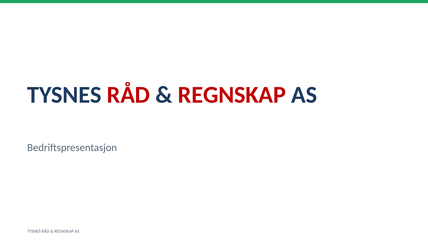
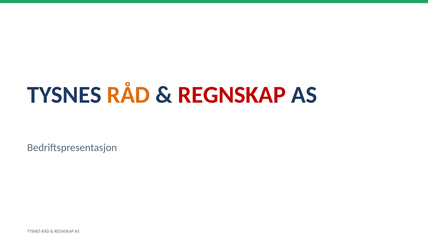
RÅD at (128, 95) colour: red -> orange
